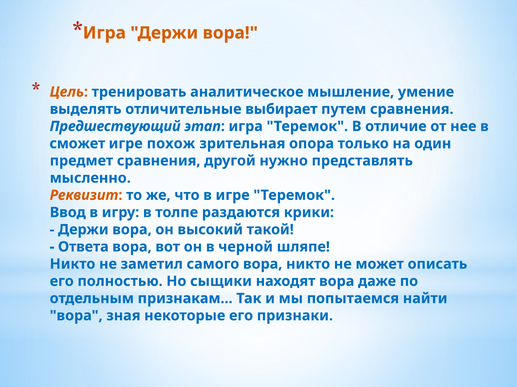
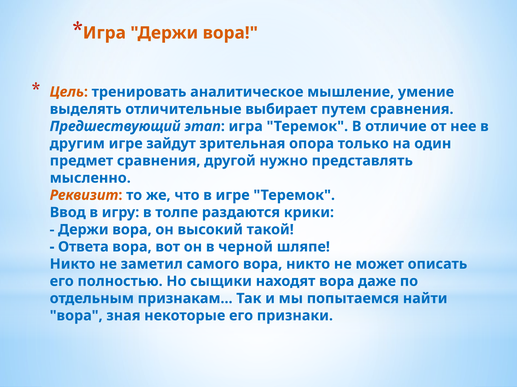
сможет: сможет -> другим
похож: похож -> зайдут
